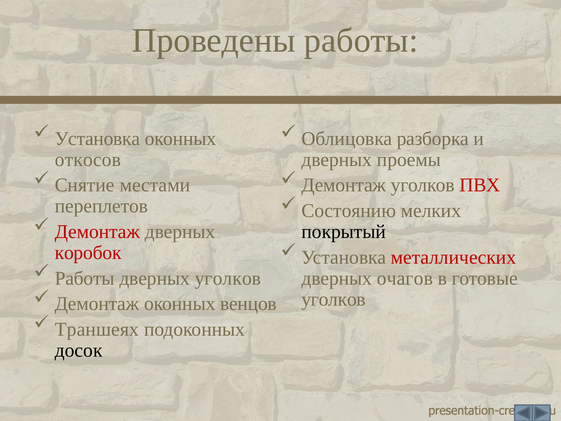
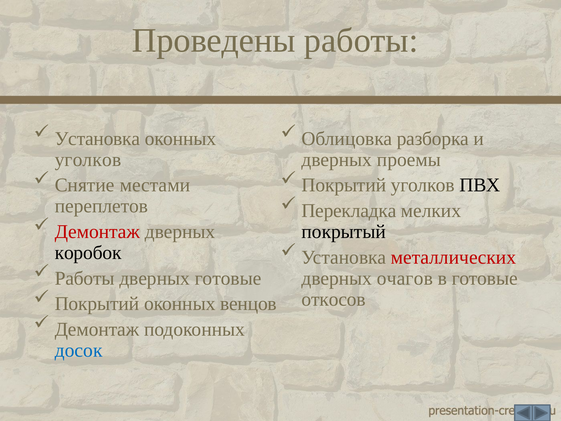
откосов at (88, 160): откосов -> уголков
Демонтаж at (344, 185): Демонтаж -> Покрытий
ПВХ colour: red -> black
Состоянию: Состоянию -> Перекладка
коробок colour: red -> black
дверных уголков: уголков -> готовые
уголков at (334, 299): уголков -> откосов
Демонтаж at (97, 304): Демонтаж -> Покрытий
Траншеях at (97, 329): Траншеях -> Демонтаж
досок colour: black -> blue
